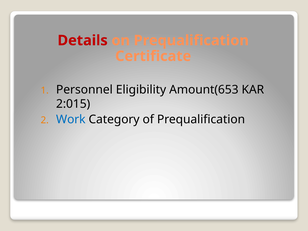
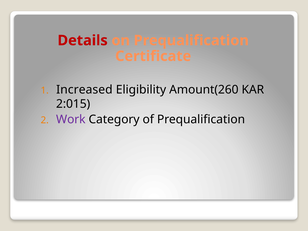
Personnel: Personnel -> Increased
Amount(653: Amount(653 -> Amount(260
Work colour: blue -> purple
